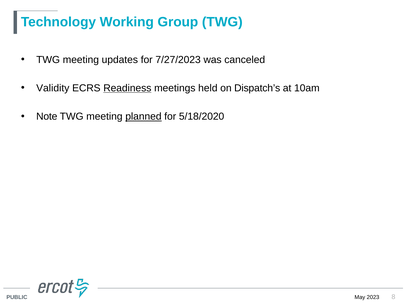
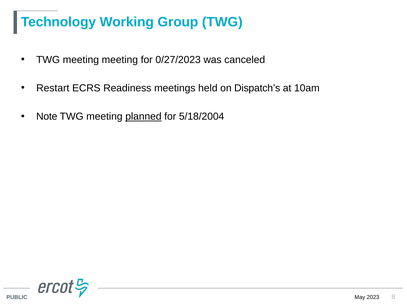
meeting updates: updates -> meeting
7/27/2023: 7/27/2023 -> 0/27/2023
Validity: Validity -> Restart
Readiness underline: present -> none
5/18/2020: 5/18/2020 -> 5/18/2004
